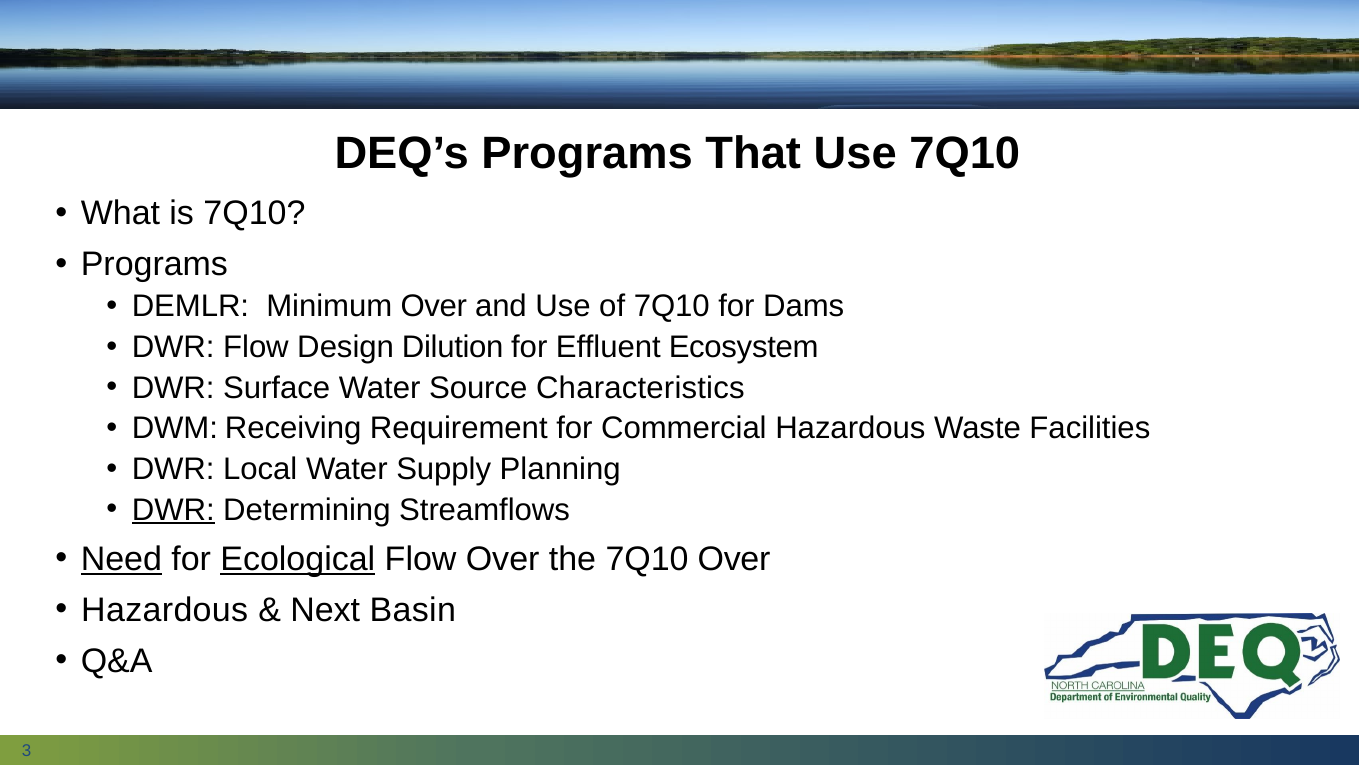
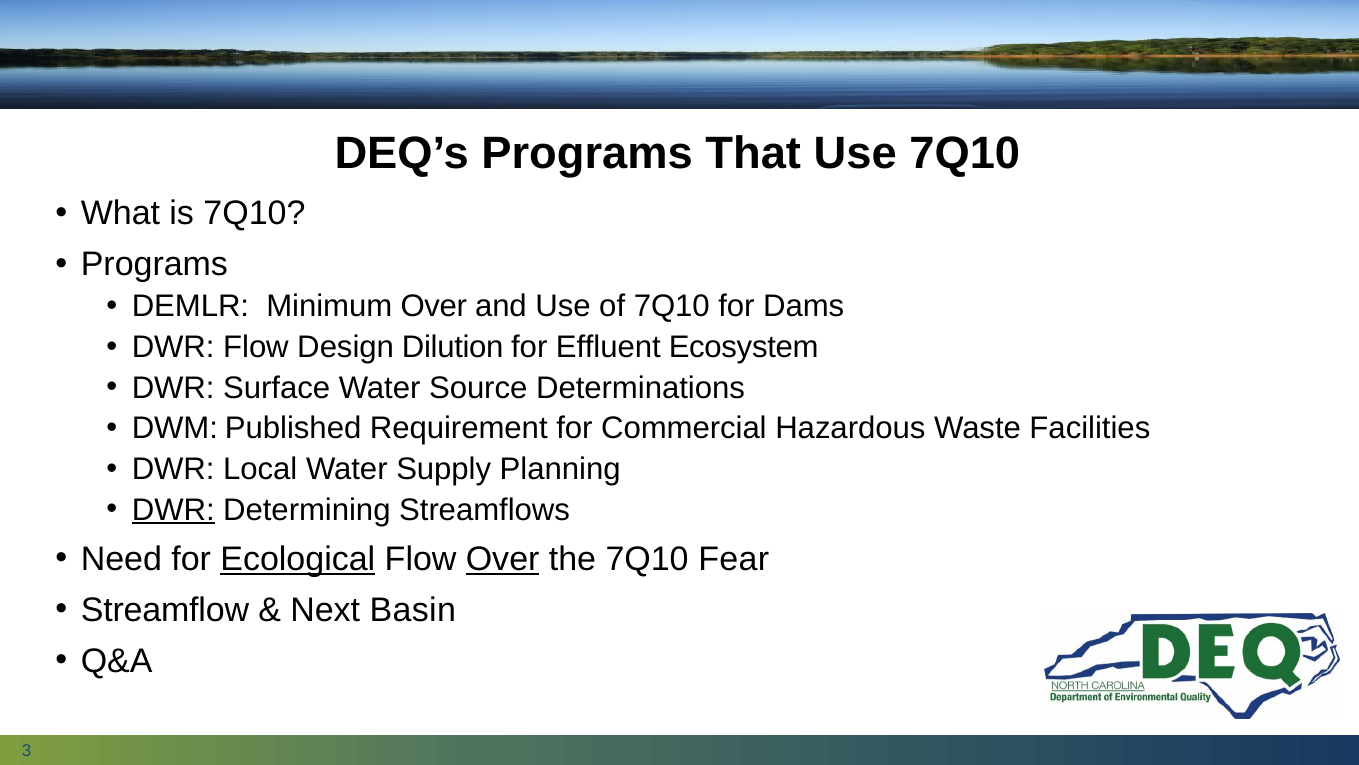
Characteristics: Characteristics -> Determinations
Receiving: Receiving -> Published
Need underline: present -> none
Over at (503, 559) underline: none -> present
7Q10 Over: Over -> Fear
Hazardous at (165, 610): Hazardous -> Streamflow
